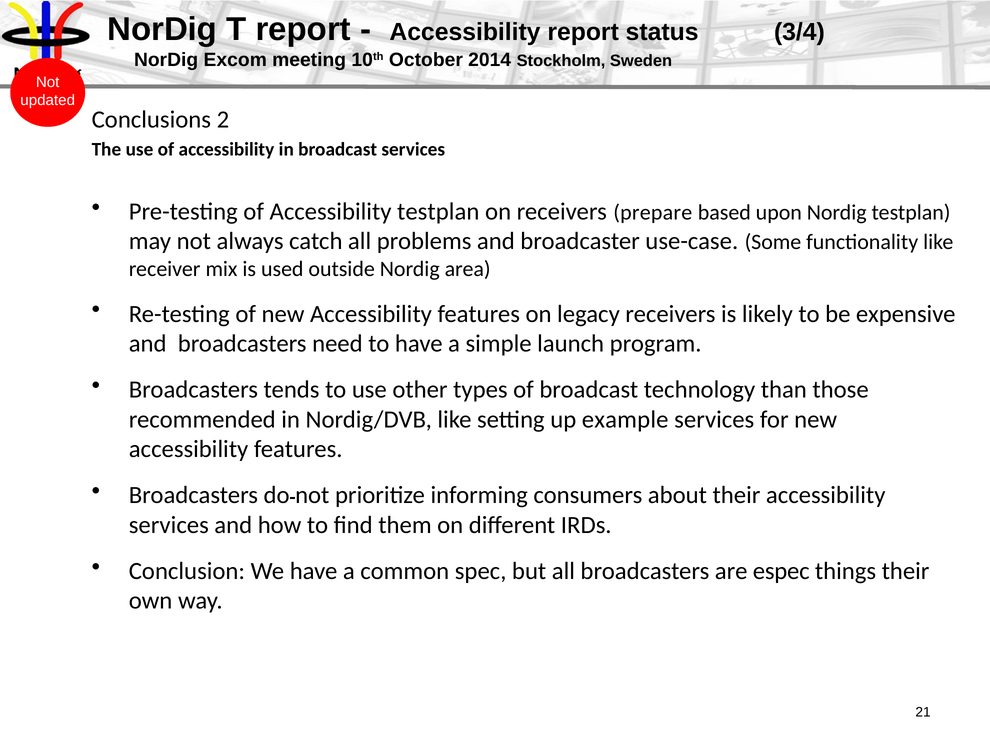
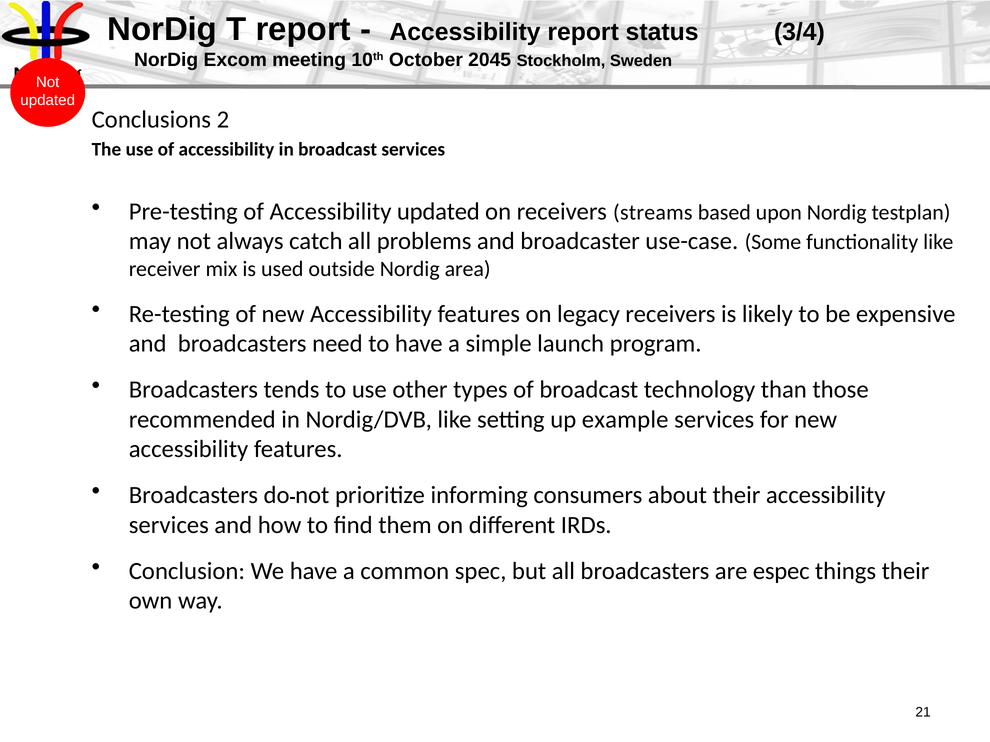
2014: 2014 -> 2045
Accessibility testplan: testplan -> updated
prepare: prepare -> streams
